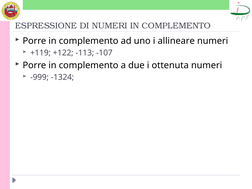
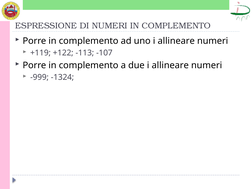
due i ottenuta: ottenuta -> allineare
